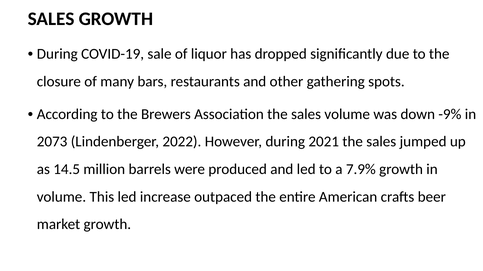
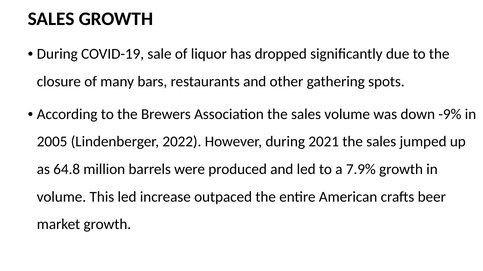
2073: 2073 -> 2005
14.5: 14.5 -> 64.8
